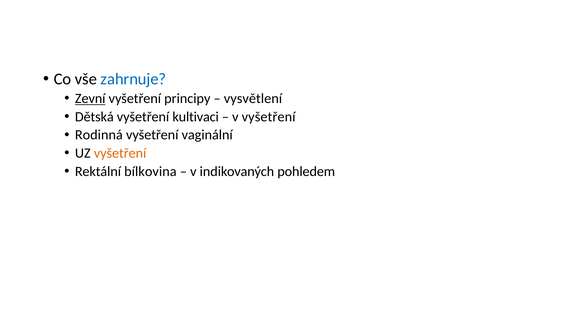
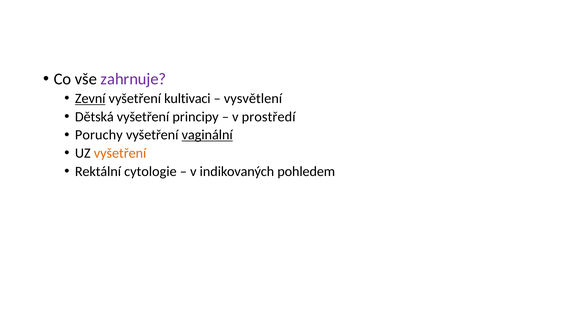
zahrnuje colour: blue -> purple
principy: principy -> kultivaci
kultivaci: kultivaci -> principy
v vyšetření: vyšetření -> prostředí
Rodinná: Rodinná -> Poruchy
vaginální underline: none -> present
bílkovina: bílkovina -> cytologie
